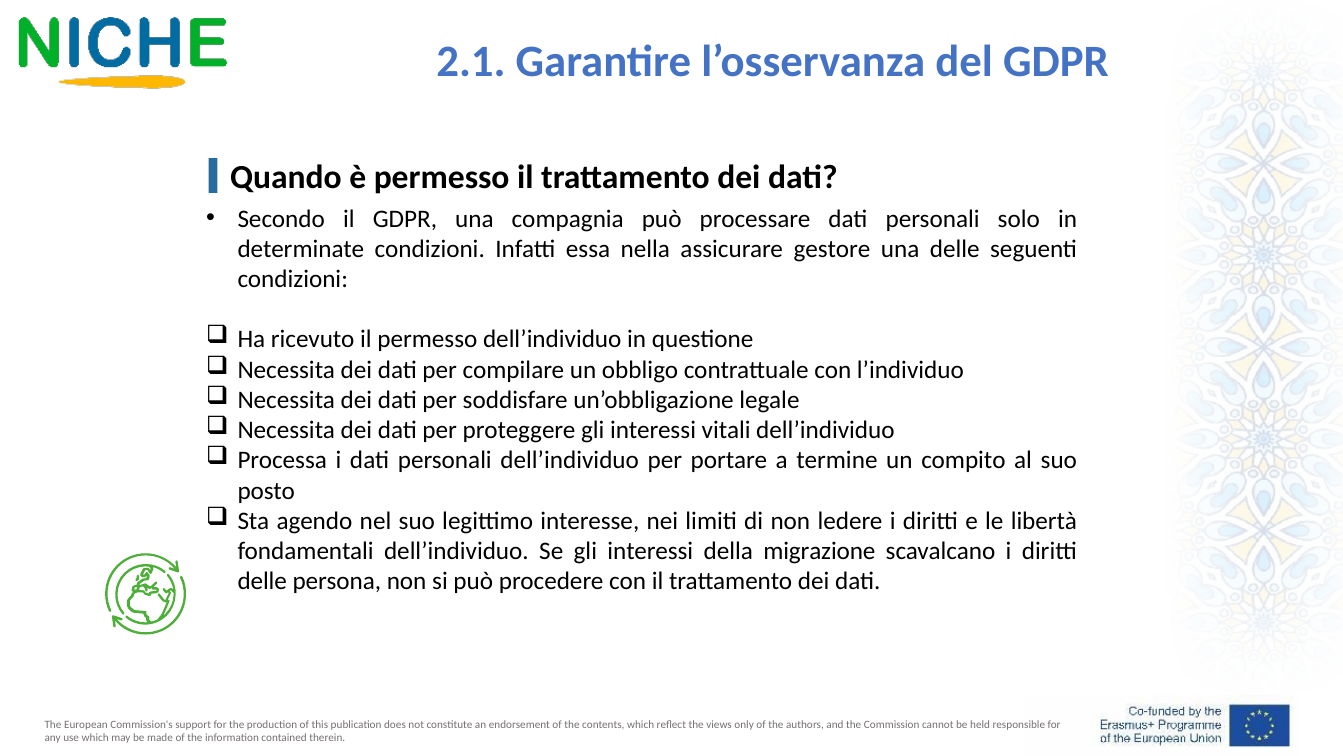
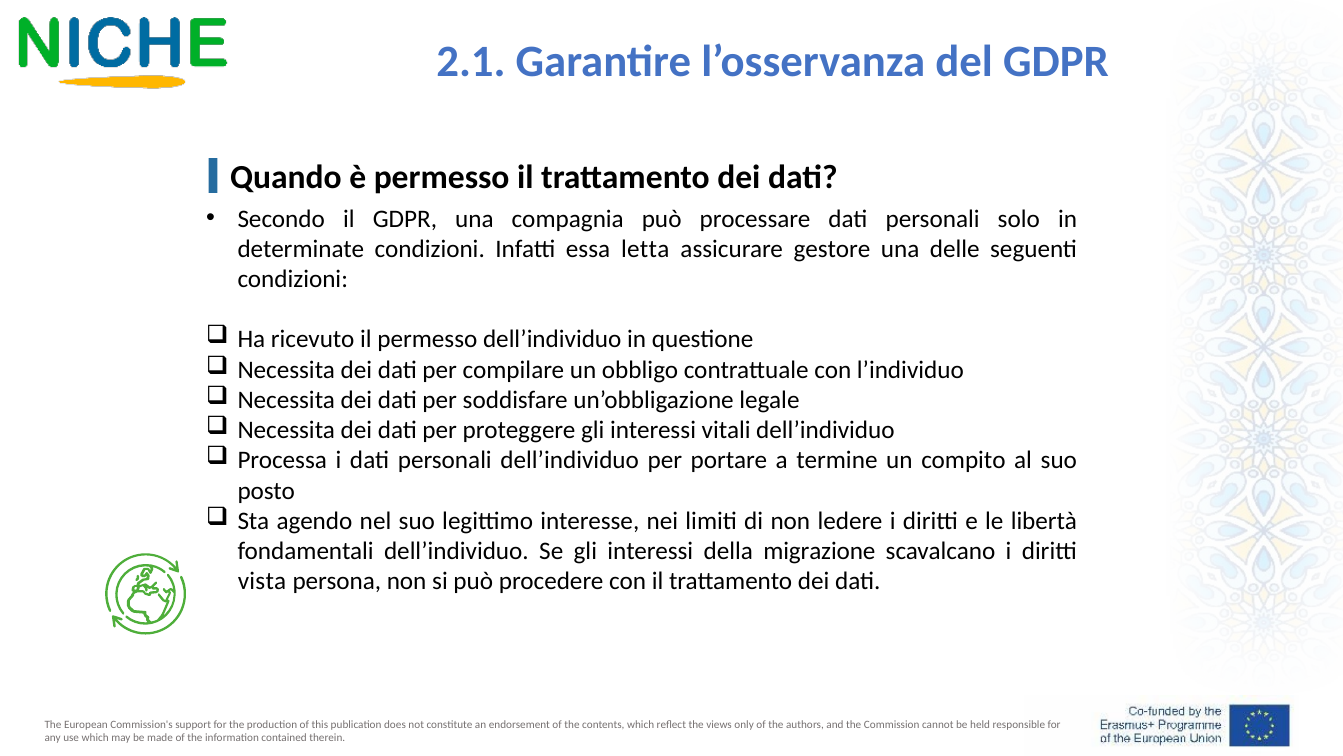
nella: nella -> letta
delle at (262, 581): delle -> vista
